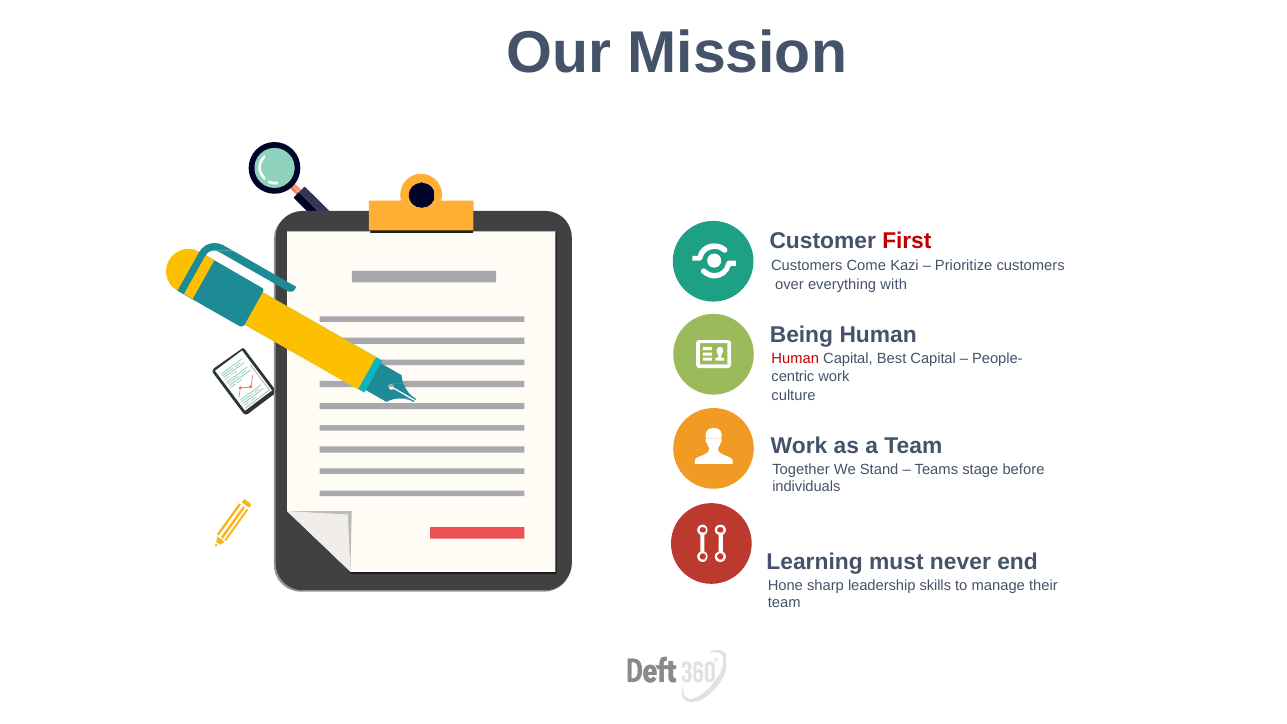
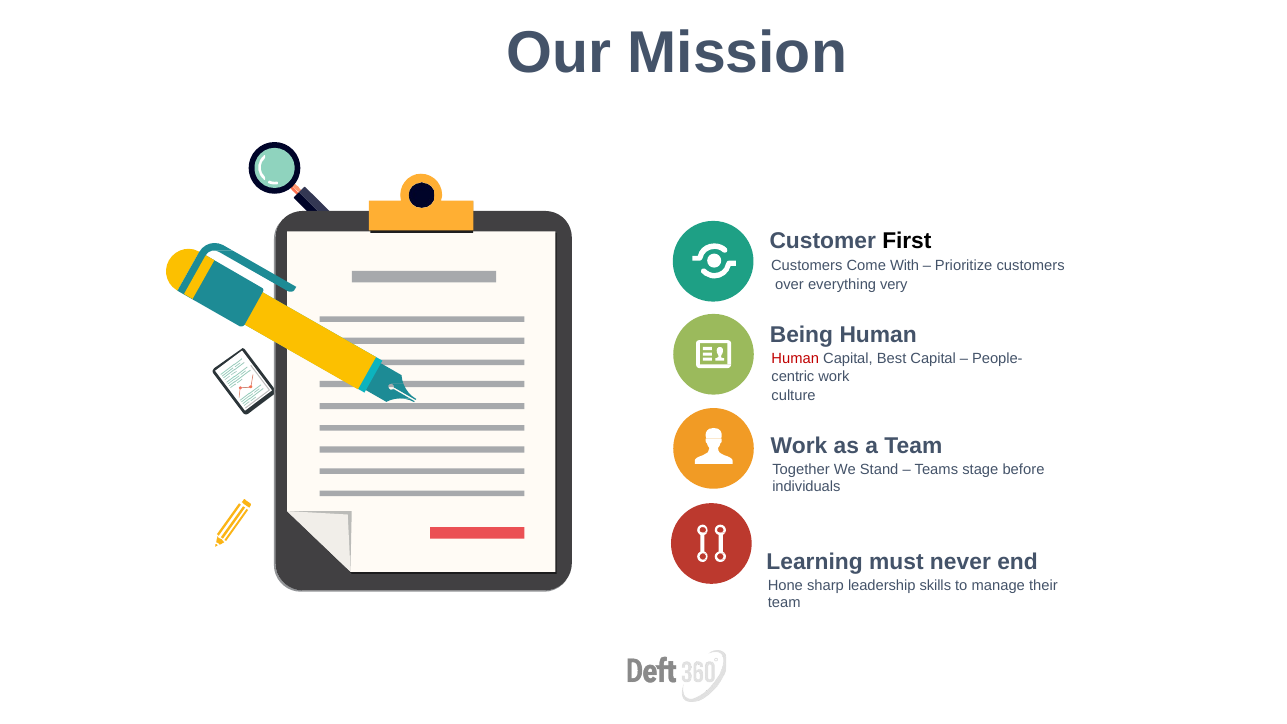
First colour: red -> black
Kazi: Kazi -> With
with: with -> very
